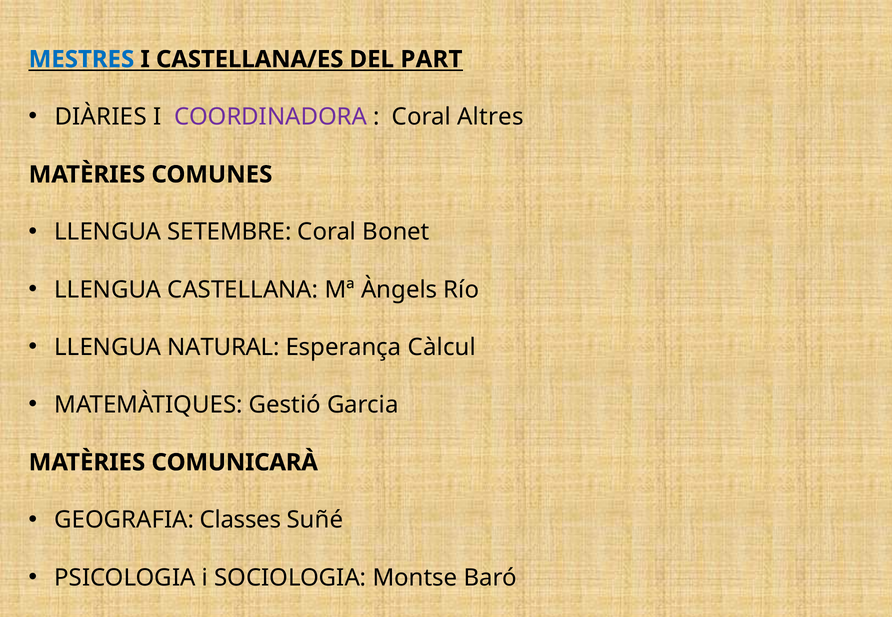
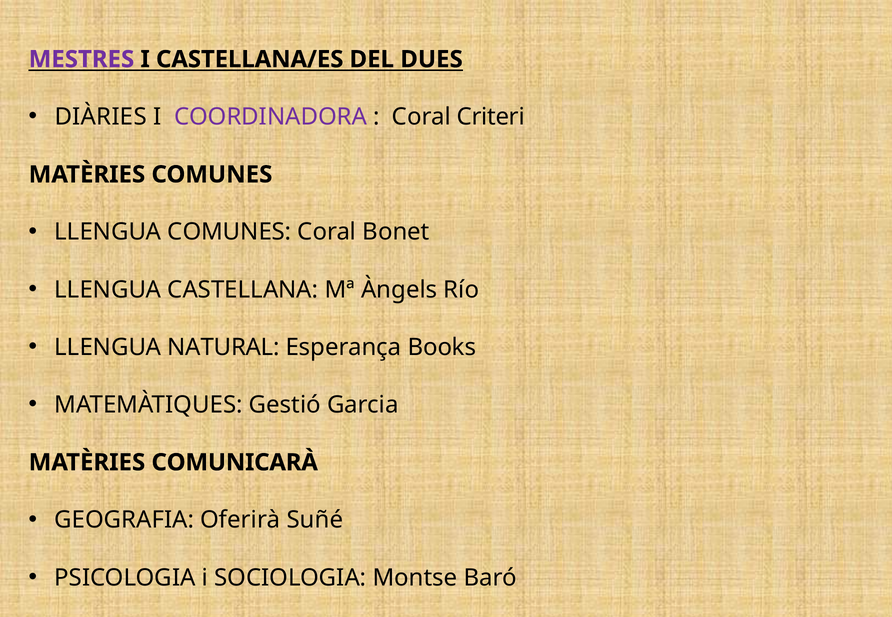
MESTRES colour: blue -> purple
PART: PART -> DUES
Altres: Altres -> Criteri
LLENGUA SETEMBRE: SETEMBRE -> COMUNES
Càlcul: Càlcul -> Books
Classes: Classes -> Oferirà
